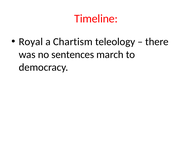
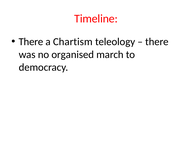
Royal at (31, 42): Royal -> There
sentences: sentences -> organised
